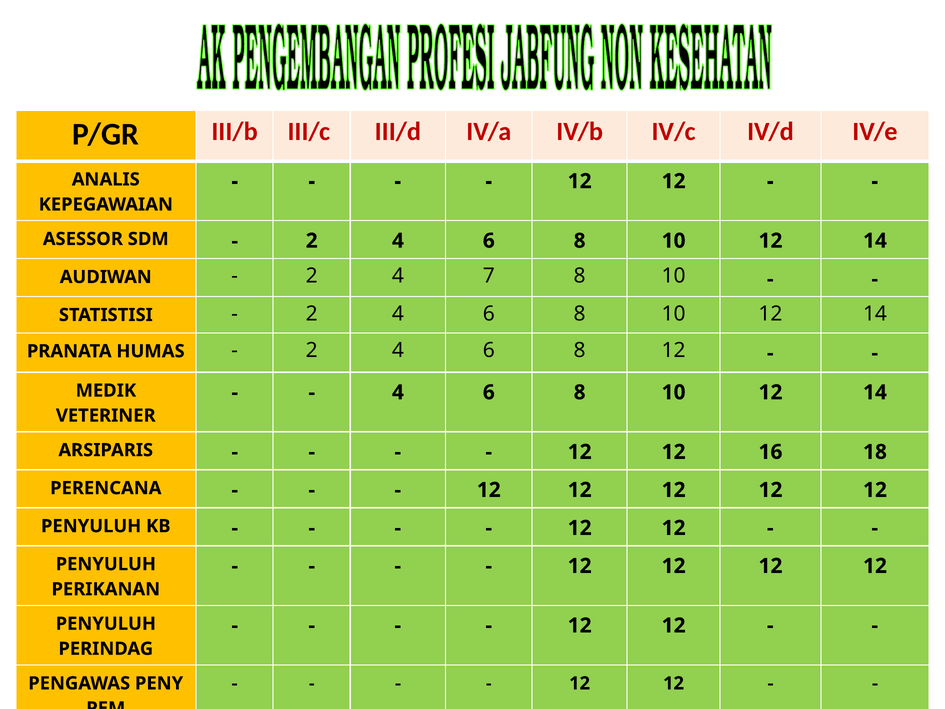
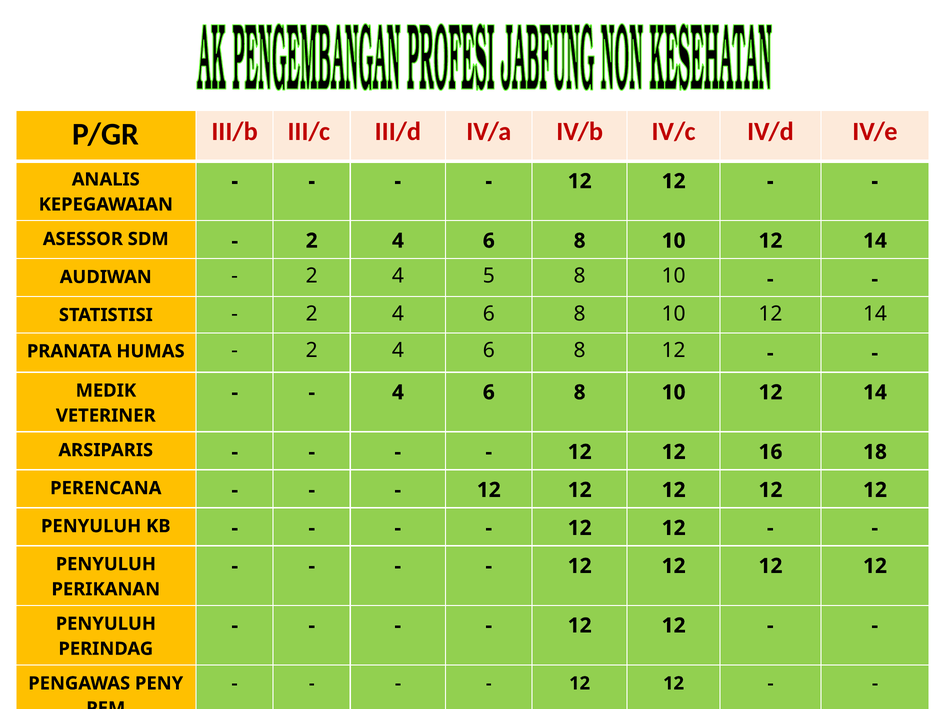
7: 7 -> 5
